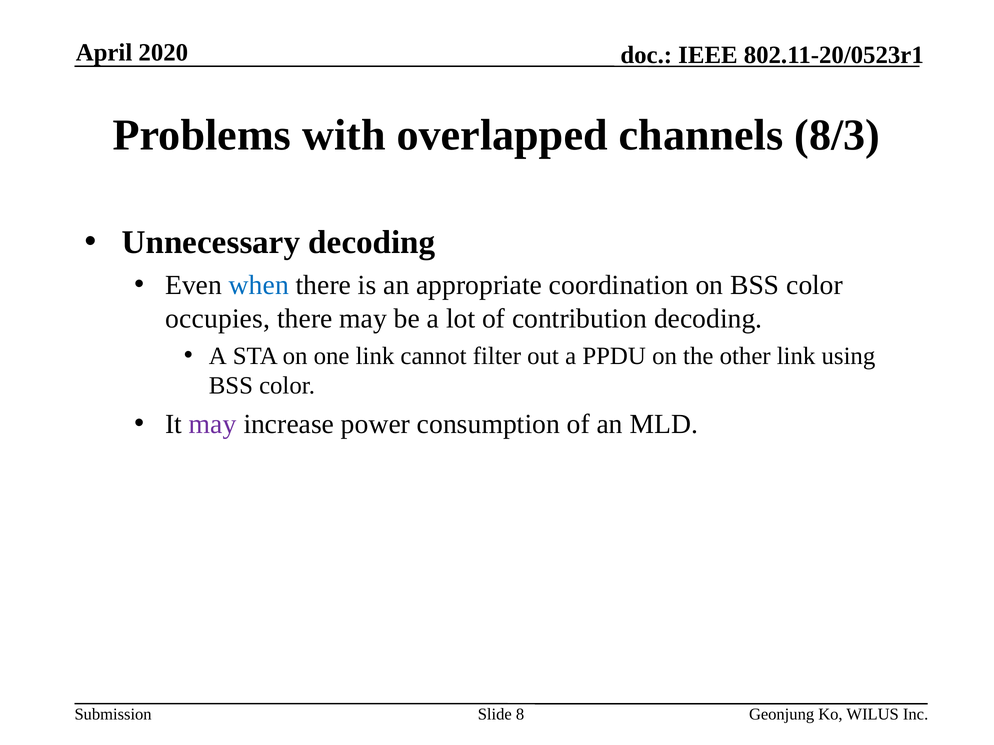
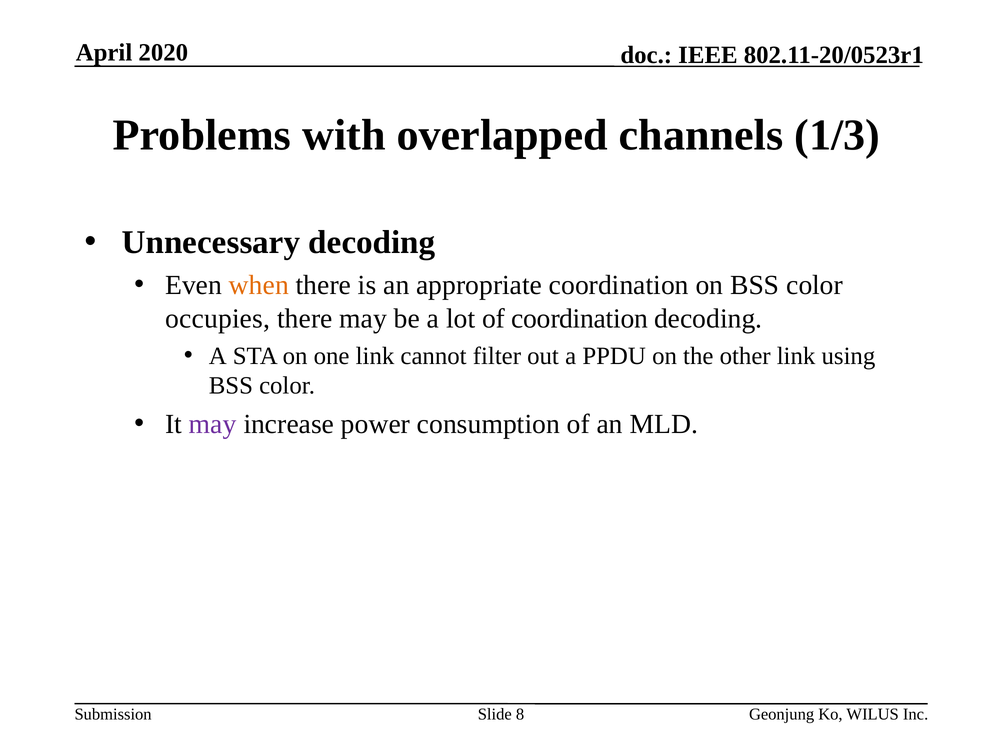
8/3: 8/3 -> 1/3
when colour: blue -> orange
of contribution: contribution -> coordination
